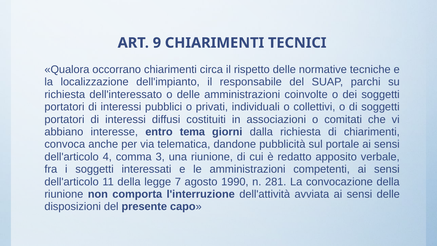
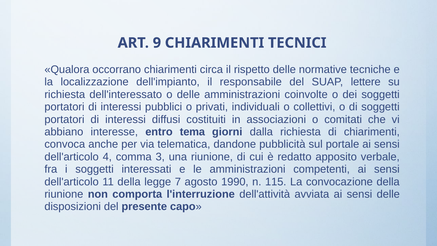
parchi: parchi -> lettere
281: 281 -> 115
